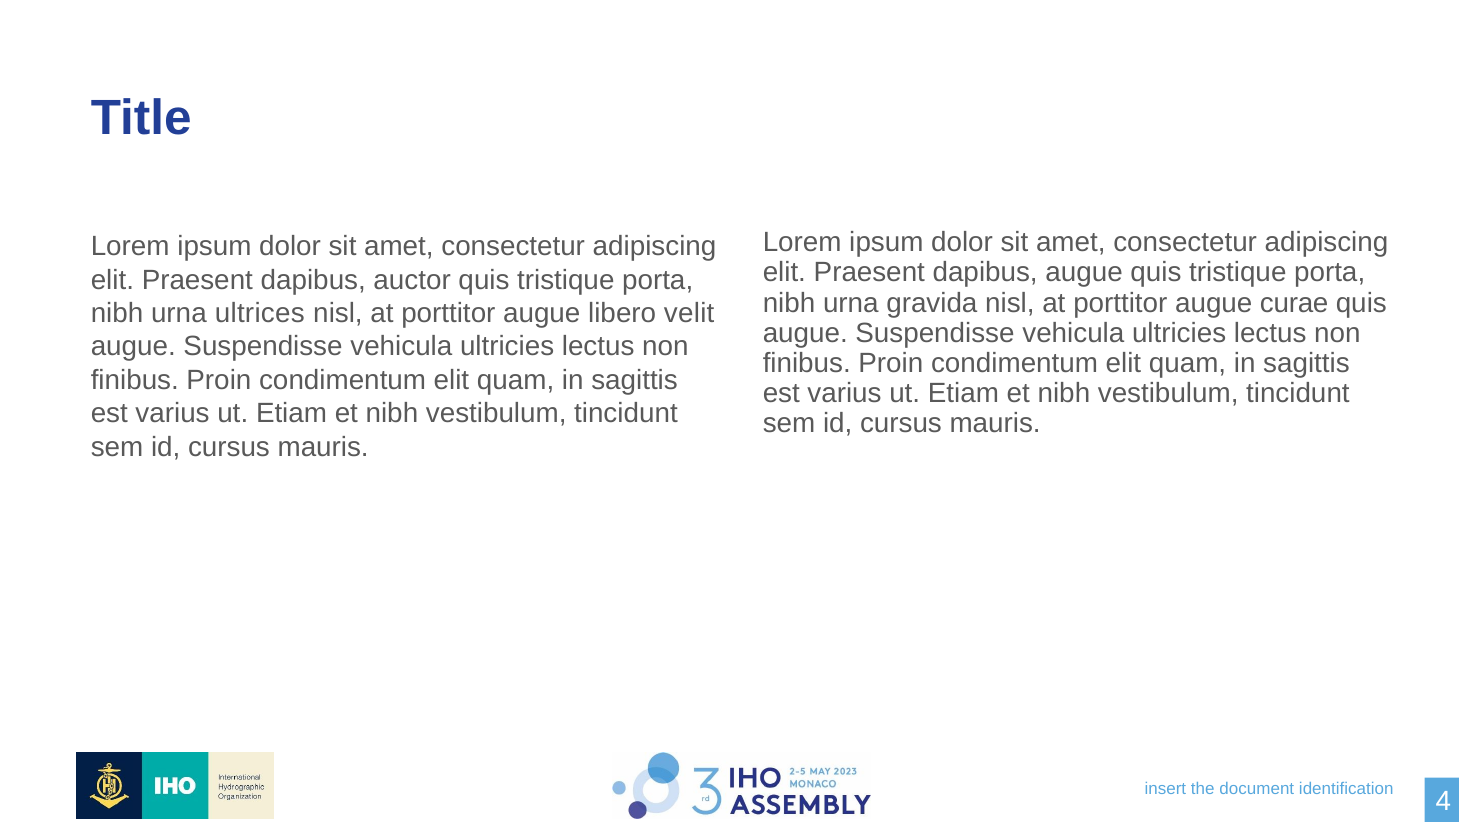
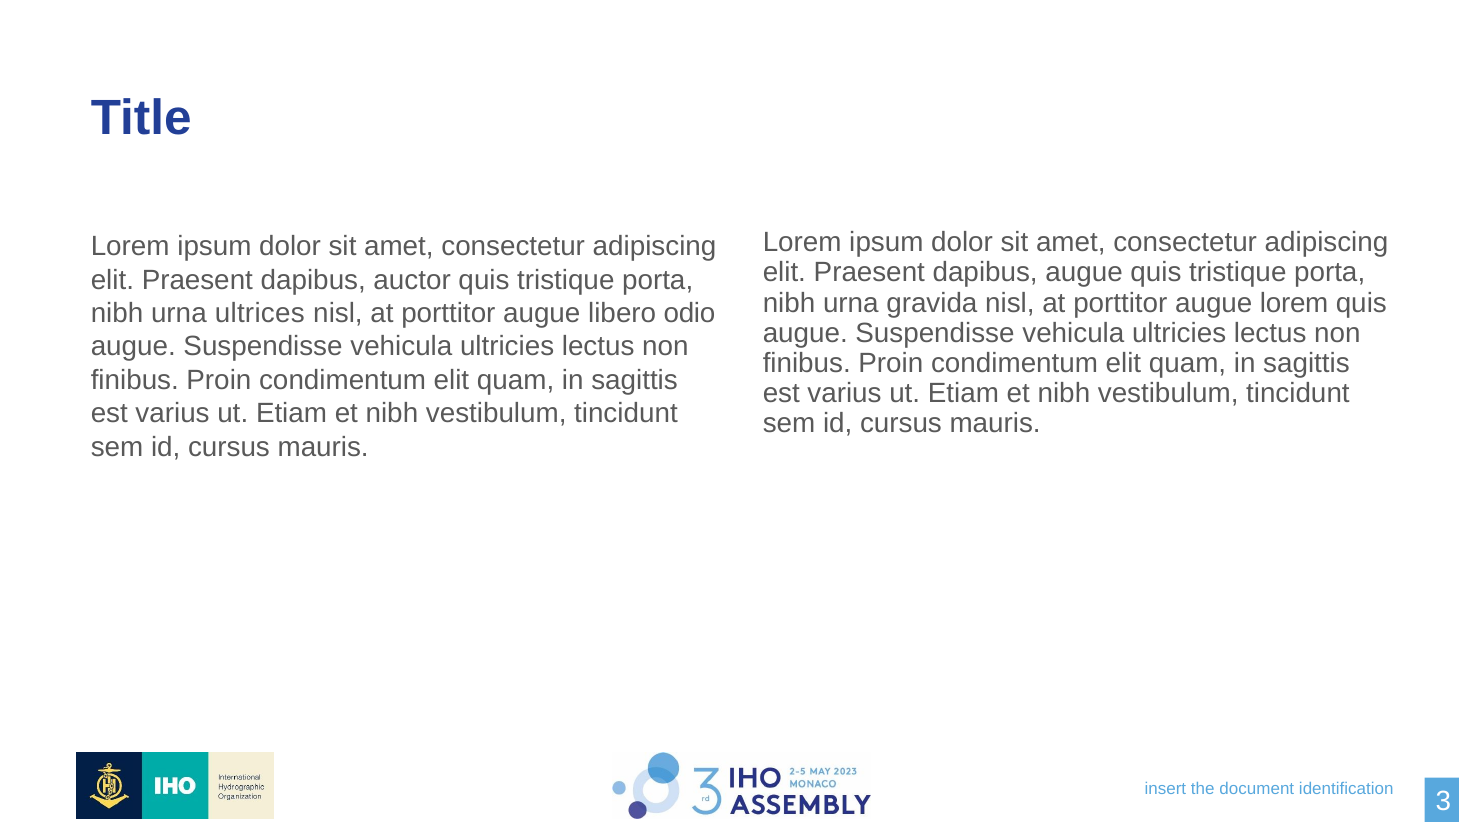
augue curae: curae -> lorem
velit: velit -> odio
4: 4 -> 3
